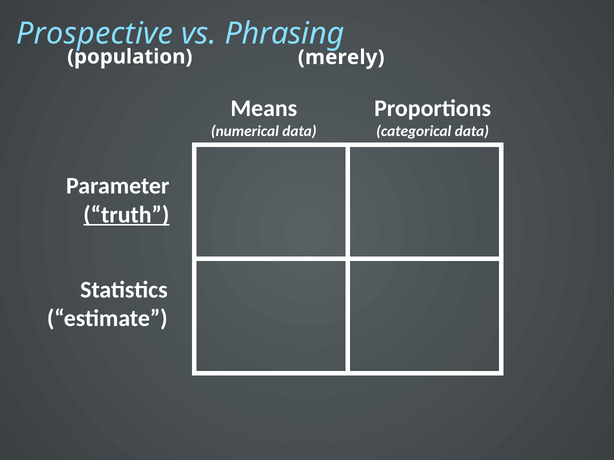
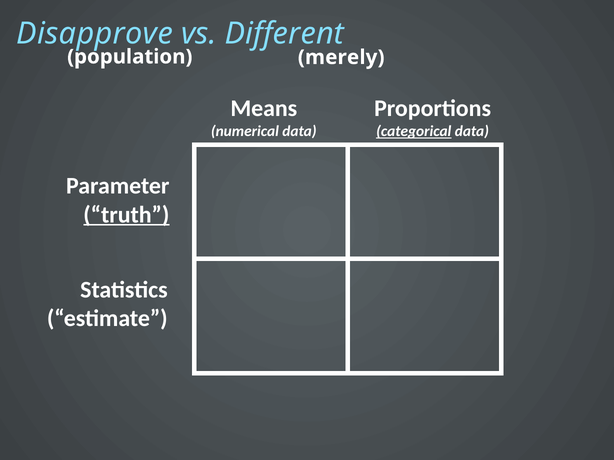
Prospective: Prospective -> Disapprove
Phrasing: Phrasing -> Different
categorical underline: none -> present
